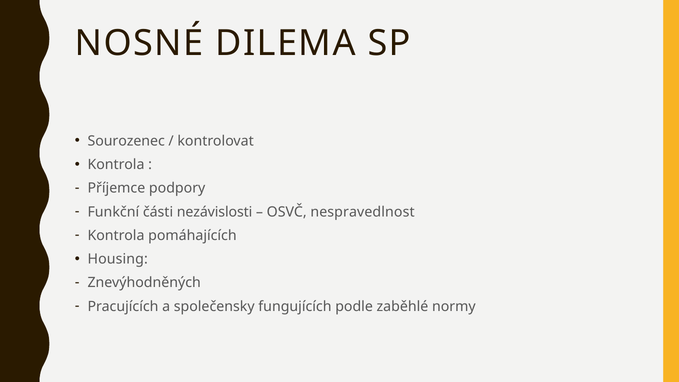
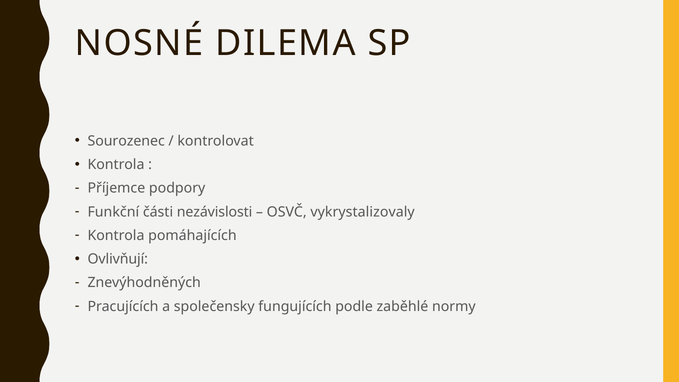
nespravedlnost: nespravedlnost -> vykrystalizovaly
Housing: Housing -> Ovlivňují
